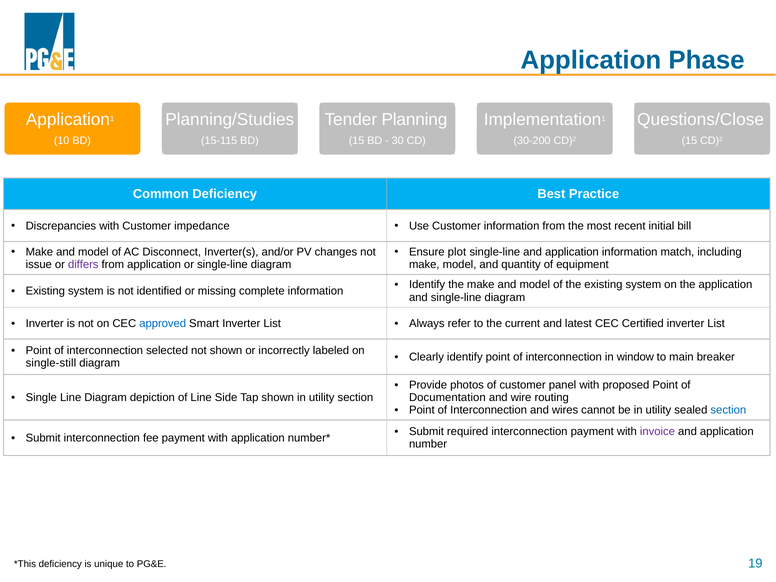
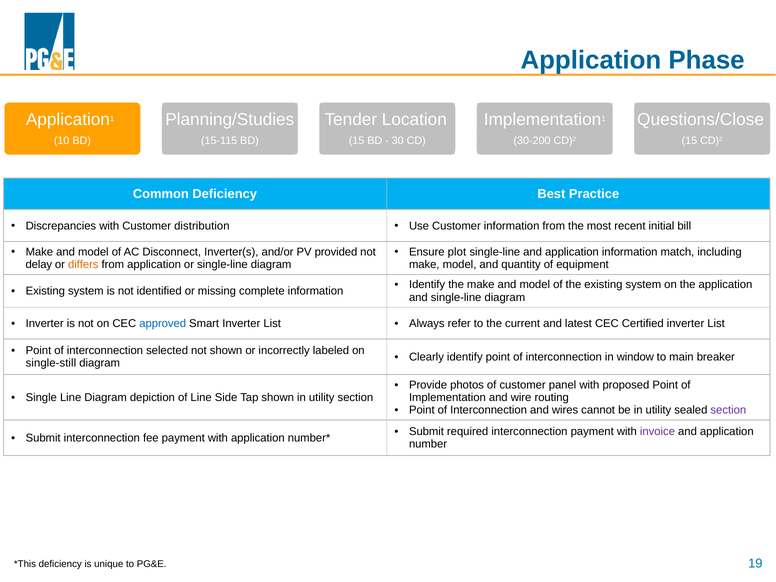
Planning: Planning -> Location
impedance: impedance -> distribution
changes: changes -> provided
issue: issue -> delay
differs colour: purple -> orange
Documentation at (447, 397): Documentation -> Implementation
section at (728, 410) colour: blue -> purple
